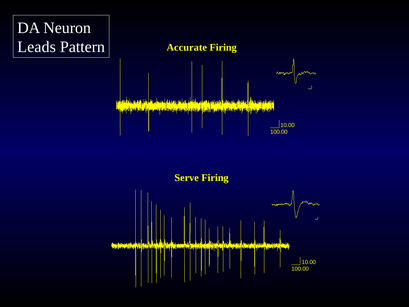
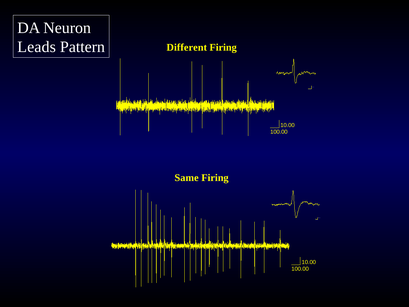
Accurate: Accurate -> Different
Serve: Serve -> Same
